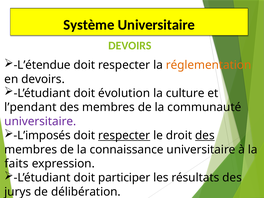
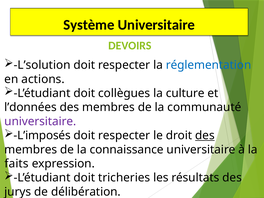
L’étendue: L’étendue -> L’solution
réglementation colour: orange -> blue
en devoirs: devoirs -> actions
évolution: évolution -> collègues
l’pendant: l’pendant -> l’données
respecter at (124, 135) underline: present -> none
participer: participer -> tricheries
